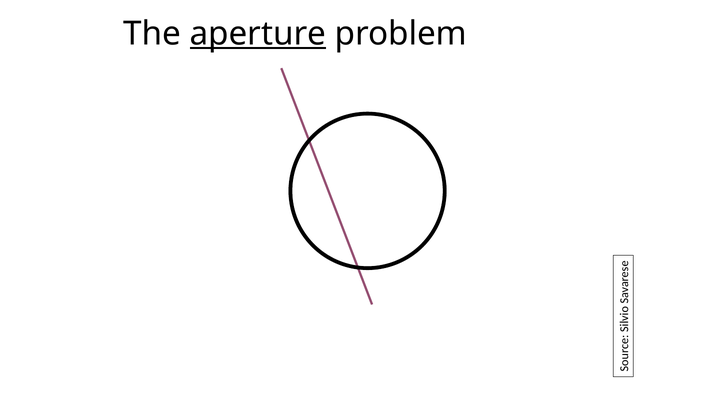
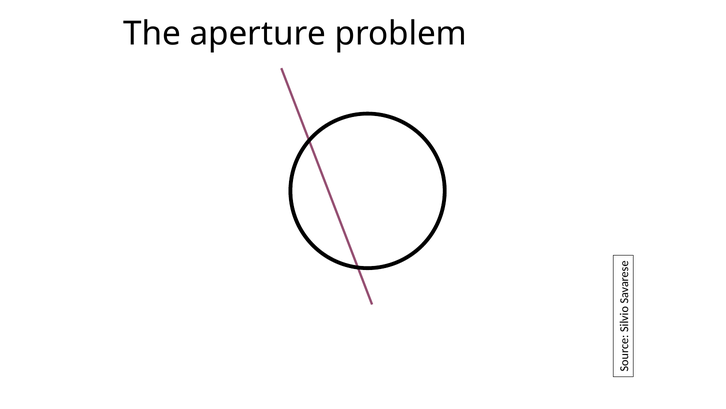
aperture underline: present -> none
